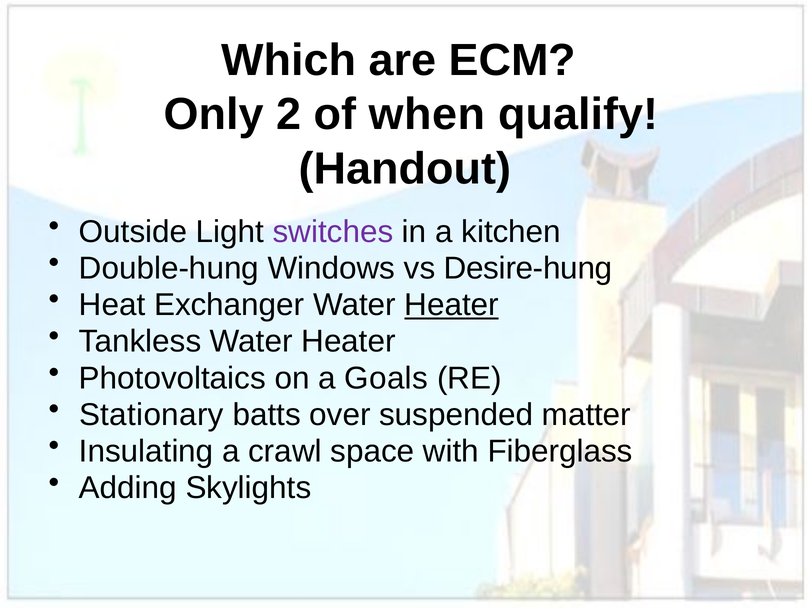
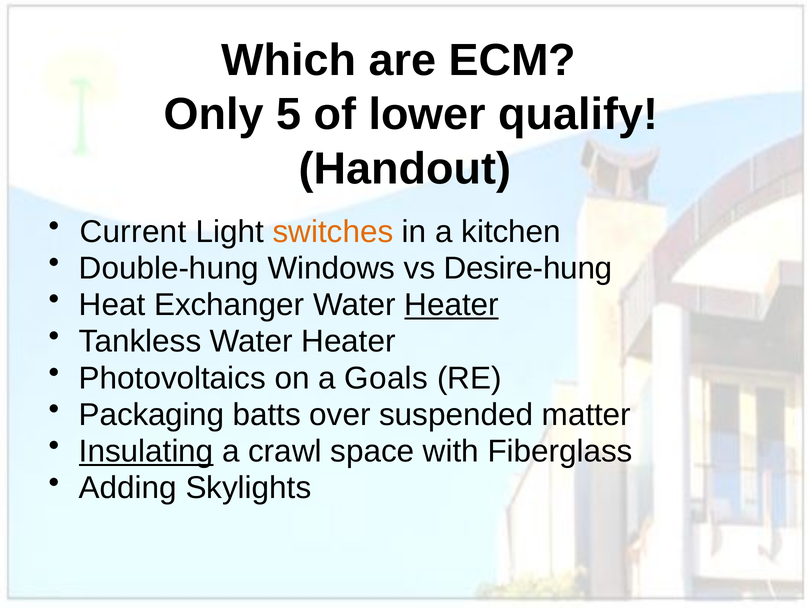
2: 2 -> 5
when: when -> lower
Outside: Outside -> Current
switches colour: purple -> orange
Stationary: Stationary -> Packaging
Insulating underline: none -> present
